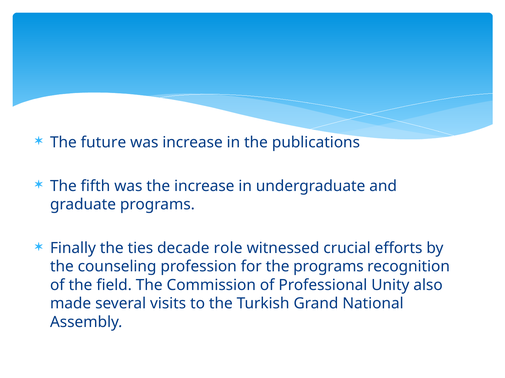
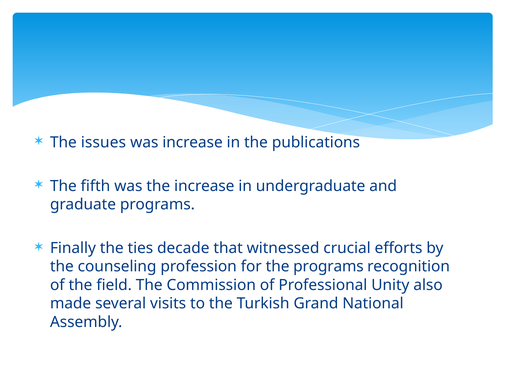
future: future -> issues
role: role -> that
